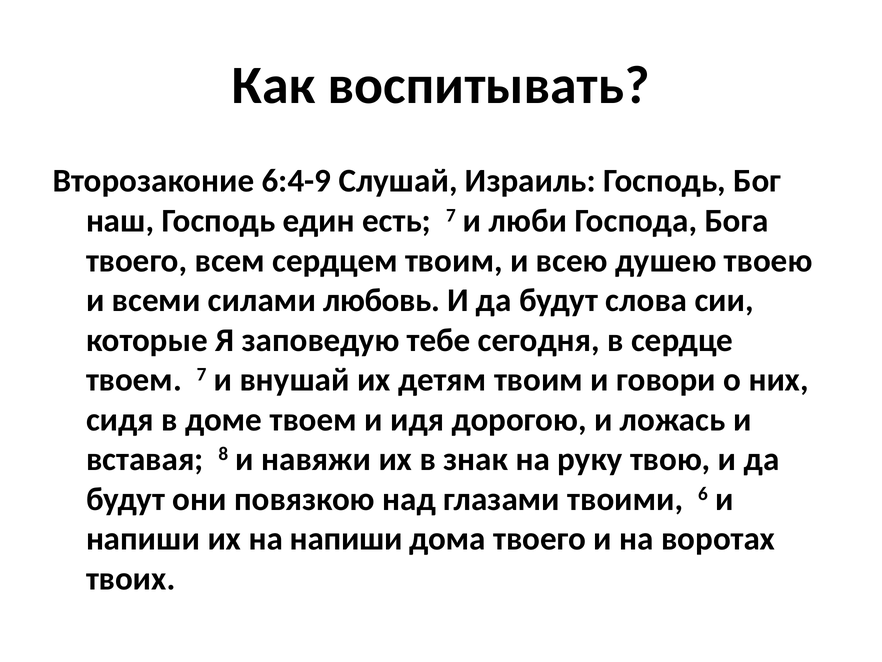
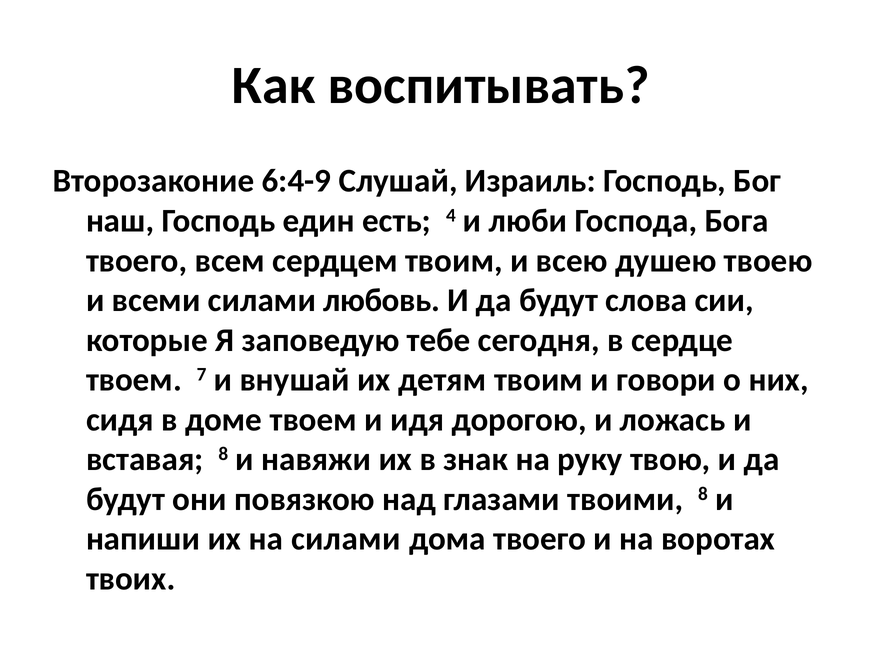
есть 7: 7 -> 4
твоими 6: 6 -> 8
на напиши: напиши -> силами
